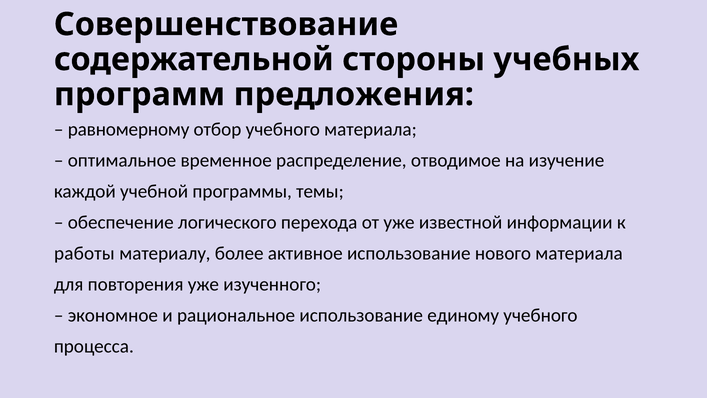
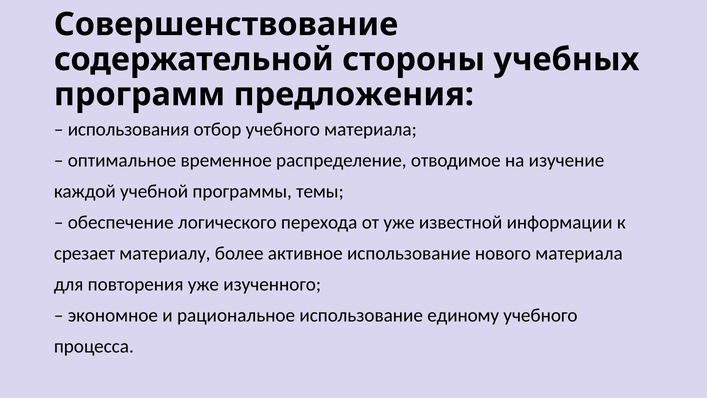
равномерному: равномерному -> использования
работы: работы -> срезает
